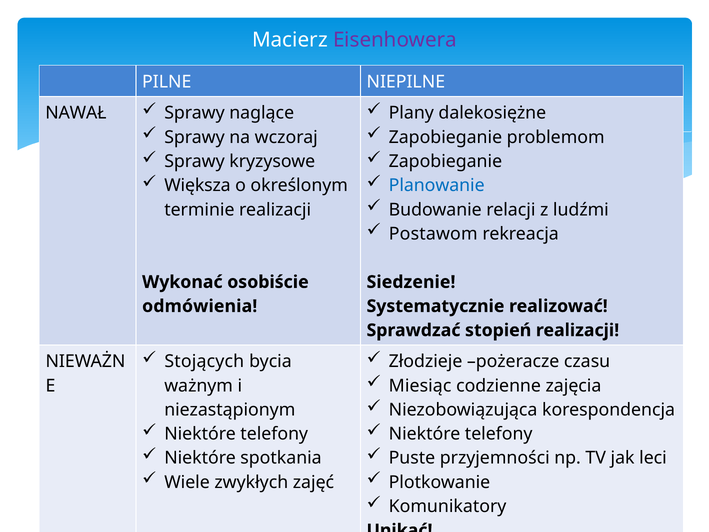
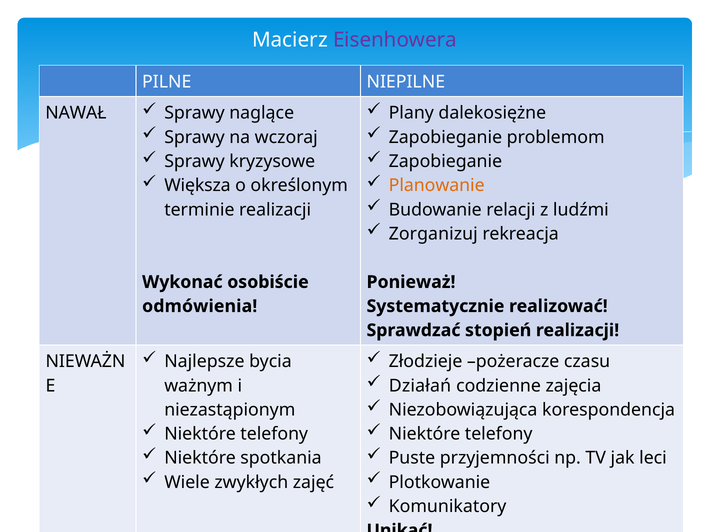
Planowanie colour: blue -> orange
Postawom: Postawom -> Zorganizuj
Siedzenie: Siedzenie -> Ponieważ
Stojących: Stojących -> Najlepsze
Miesiąc: Miesiąc -> Działań
